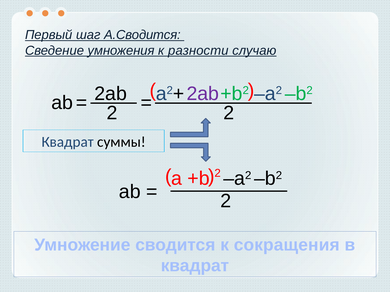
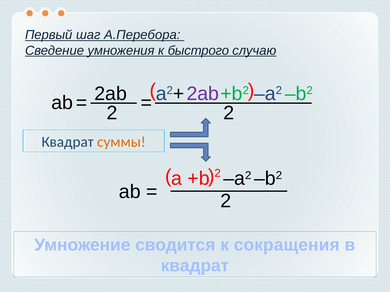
А.Сводится: А.Сводится -> А.Перебора
разности: разности -> быстрого
суммы colour: black -> orange
